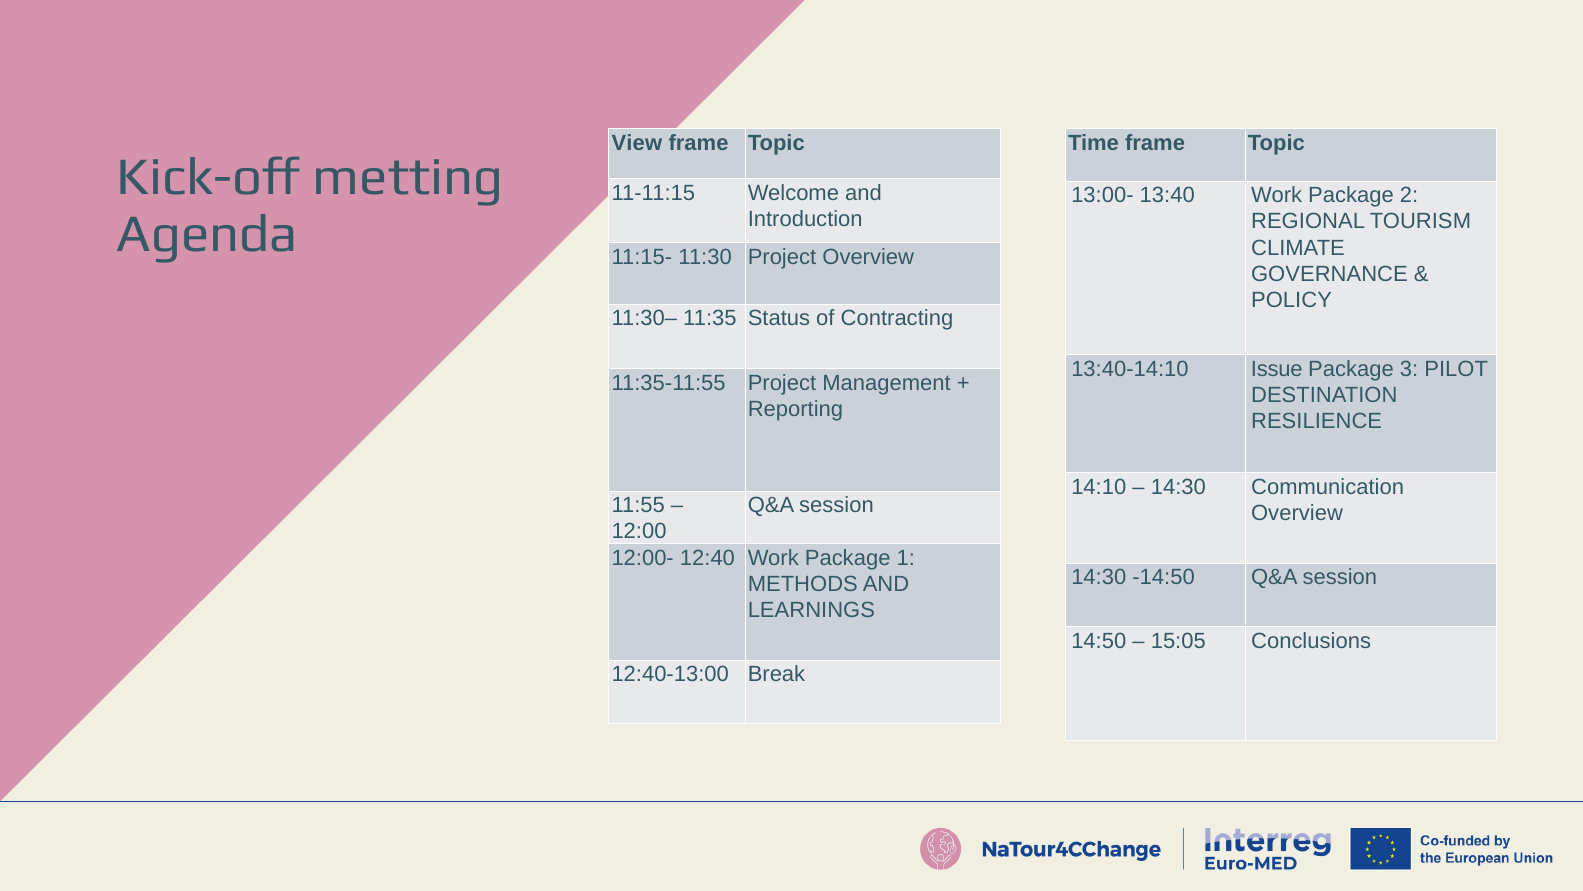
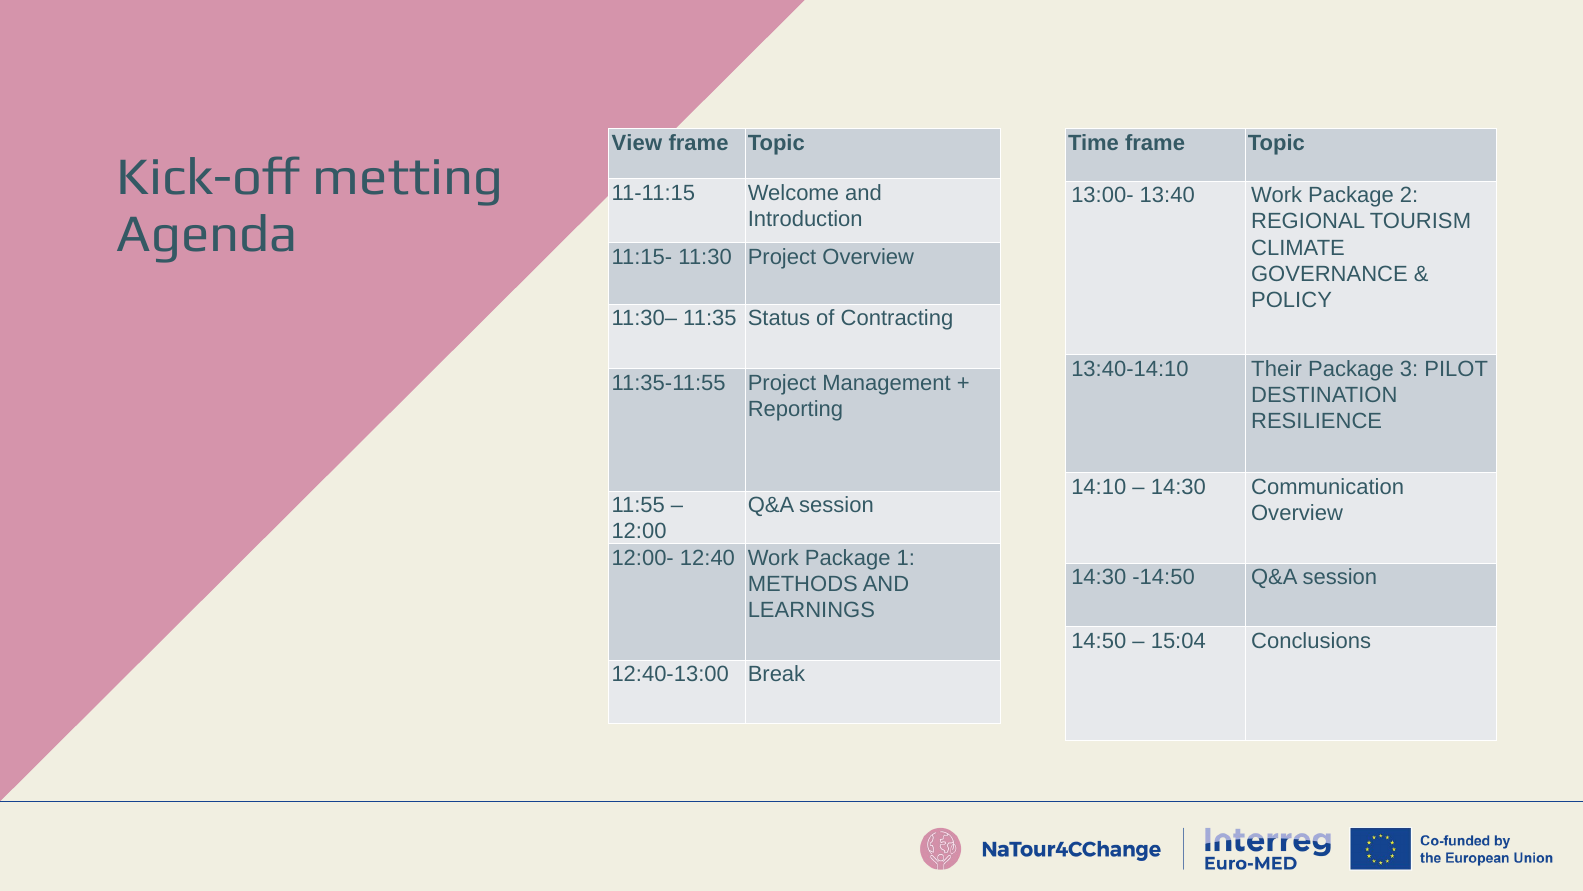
Issue: Issue -> Their
15:05: 15:05 -> 15:04
